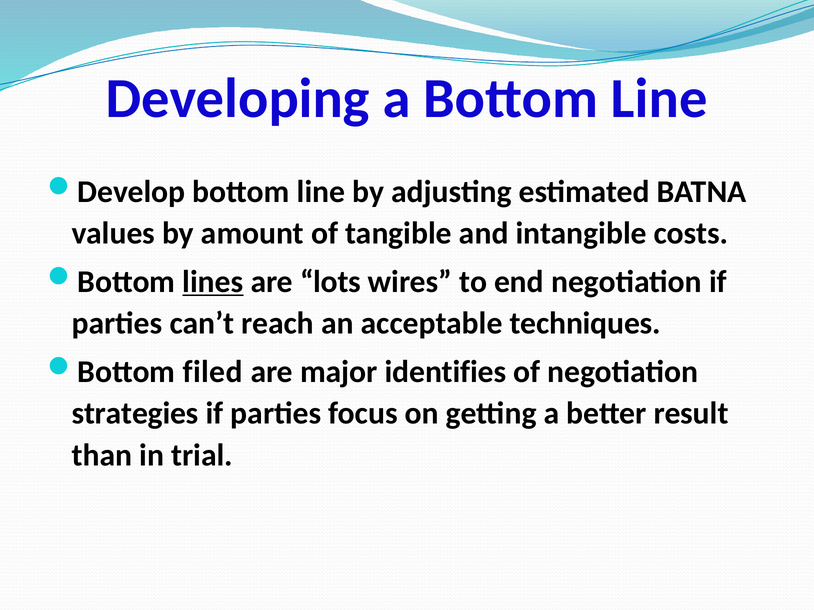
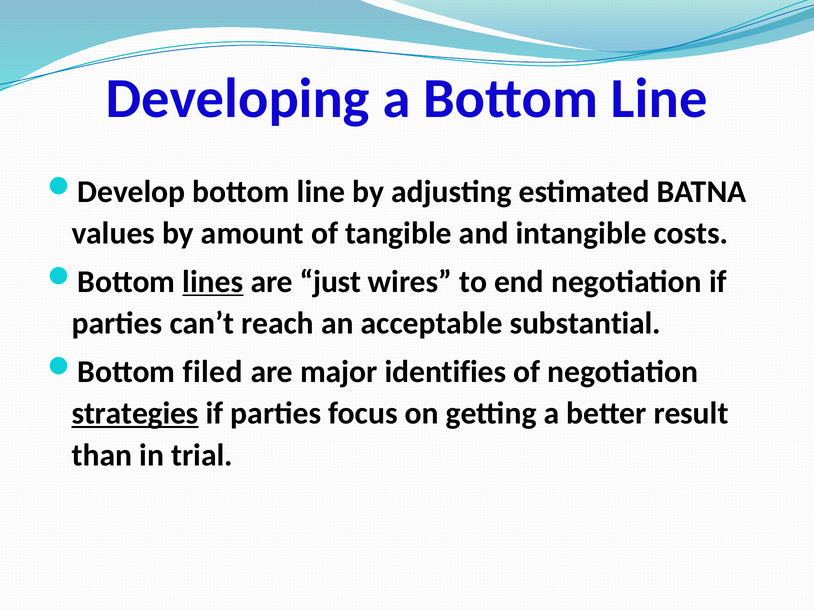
lots: lots -> just
techniques: techniques -> substantial
strategies underline: none -> present
